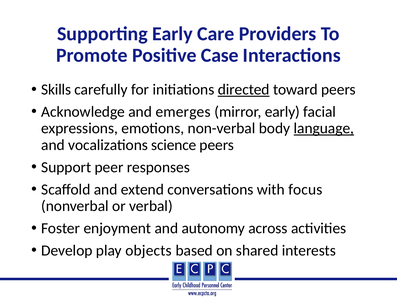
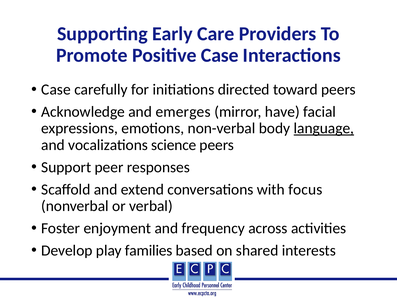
Skills at (56, 89): Skills -> Case
directed underline: present -> none
mirror early: early -> have
autonomy: autonomy -> frequency
objects: objects -> families
